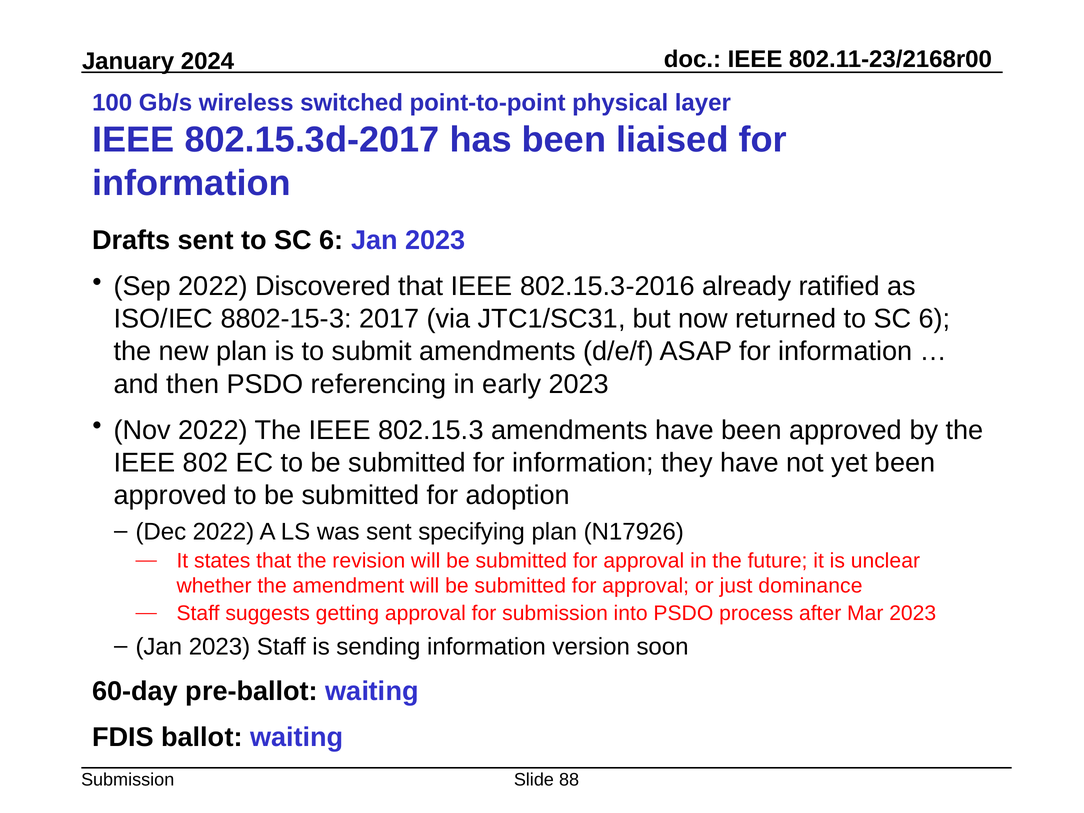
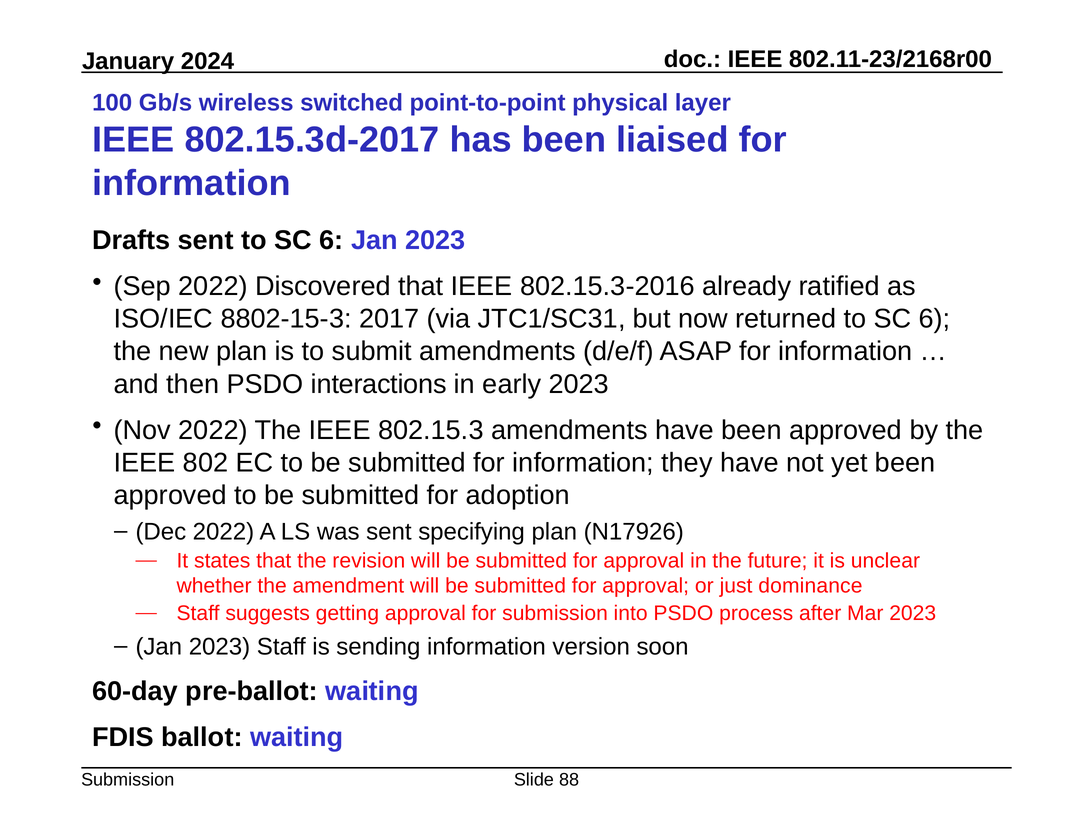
referencing: referencing -> interactions
